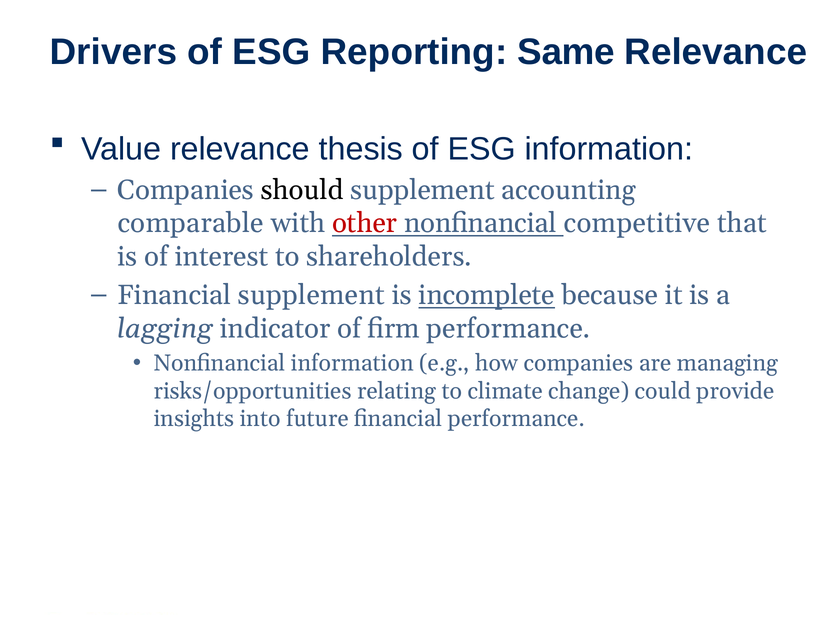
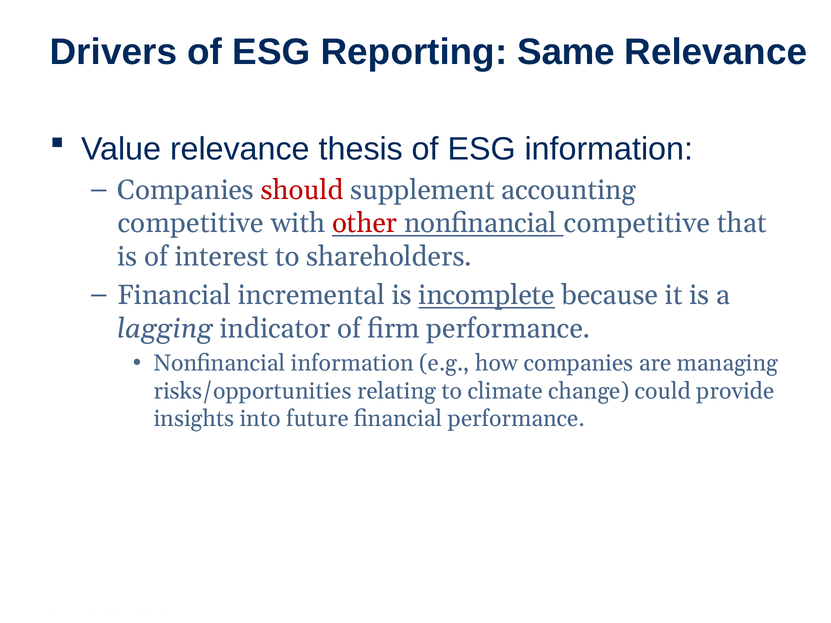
should colour: black -> red
comparable at (191, 223): comparable -> competitive
Financial supplement: supplement -> incremental
